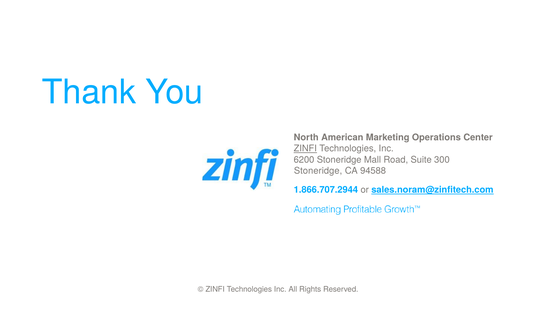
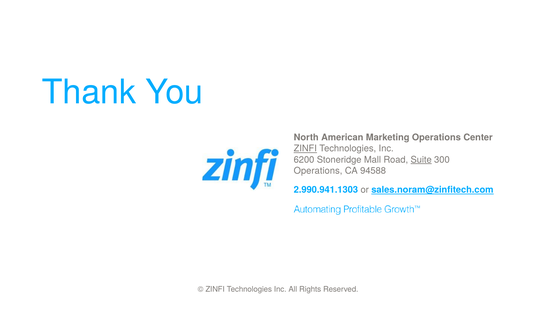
Suite underline: none -> present
Stoneridge at (318, 171): Stoneridge -> Operations
1.866.707.2944: 1.866.707.2944 -> 2.990.941.1303
